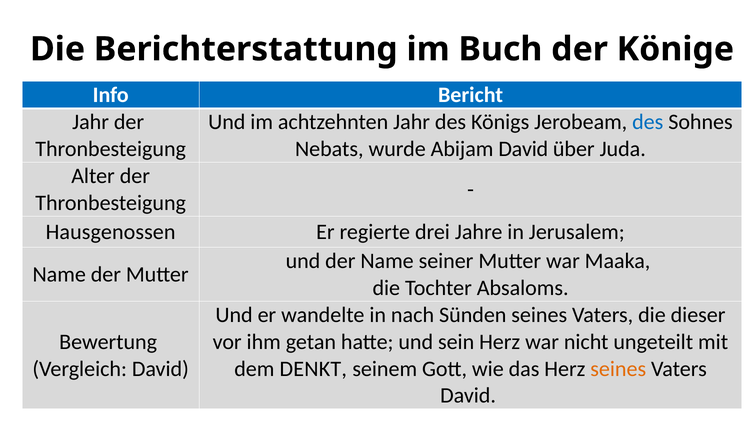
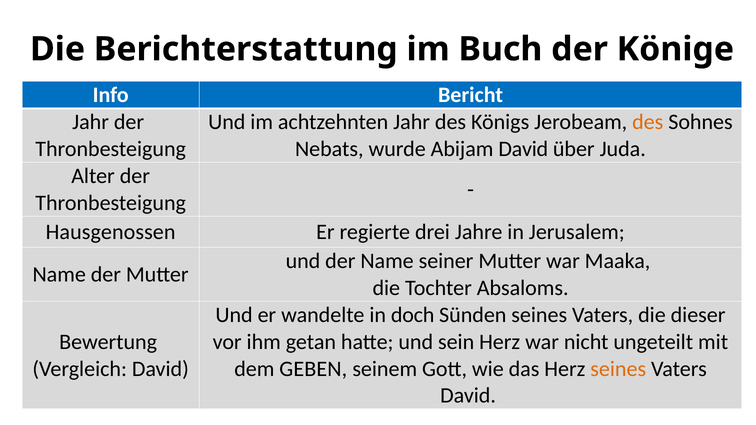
des at (648, 122) colour: blue -> orange
nach: nach -> doch
DENKT: DENKT -> GEBEN
